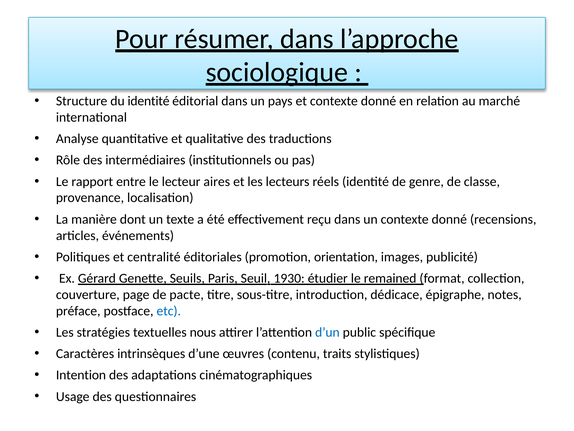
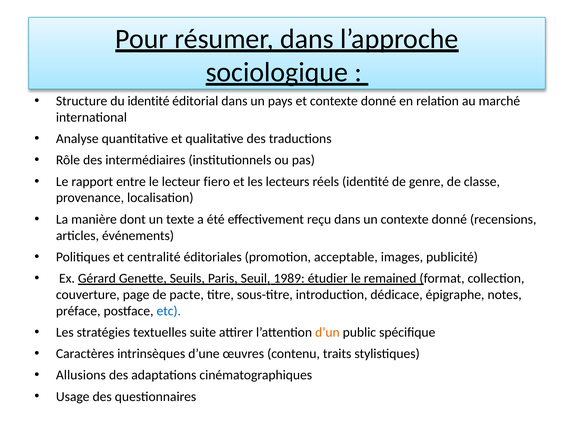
aires: aires -> fiero
orientation: orientation -> acceptable
1930: 1930 -> 1989
nous: nous -> suite
d’un colour: blue -> orange
Intention: Intention -> Allusions
